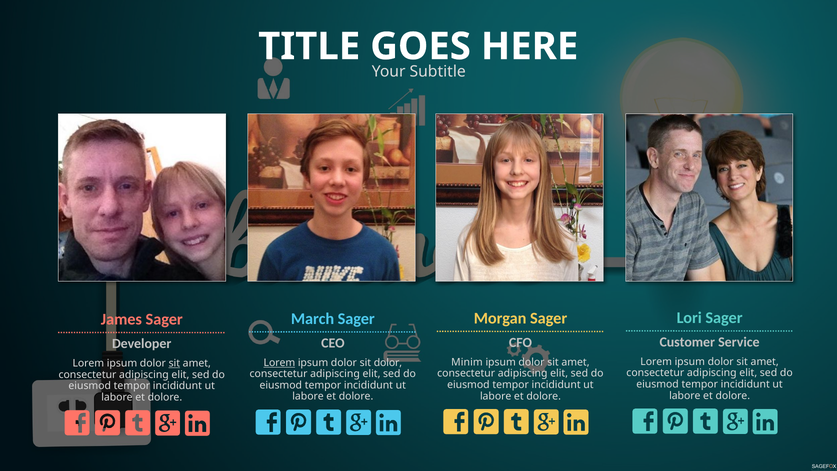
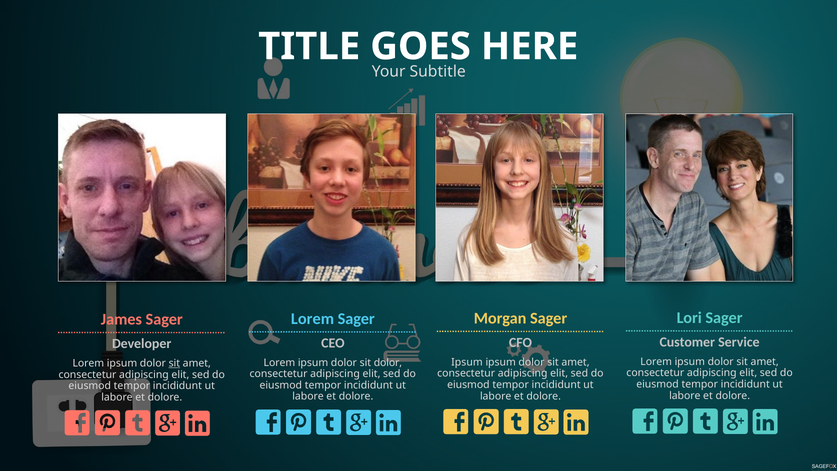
March at (313, 319): March -> Lorem
Minim at (467, 362): Minim -> Ipsum
Lorem at (279, 362) underline: present -> none
